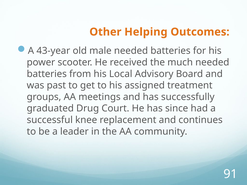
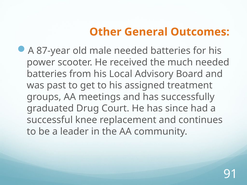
Helping: Helping -> General
43-year: 43-year -> 87-year
